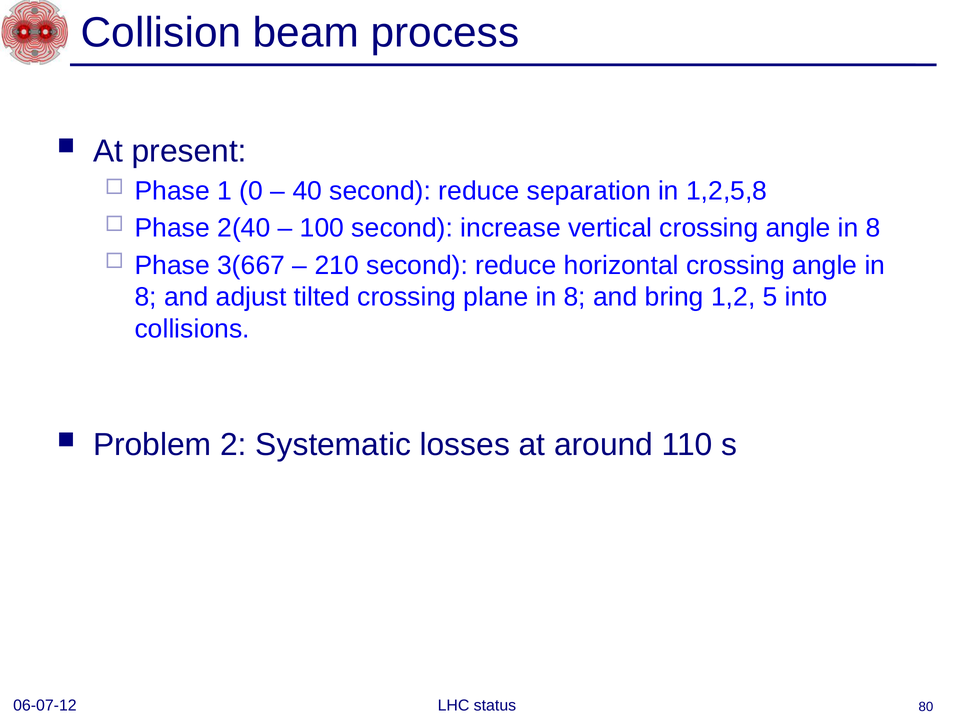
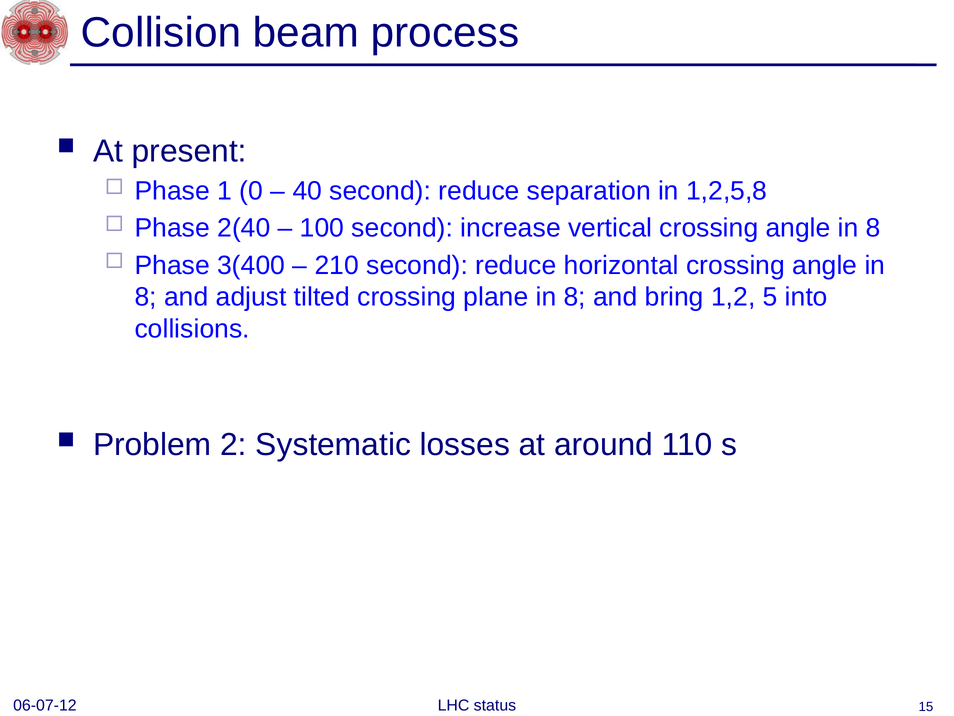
3(667: 3(667 -> 3(400
80: 80 -> 15
